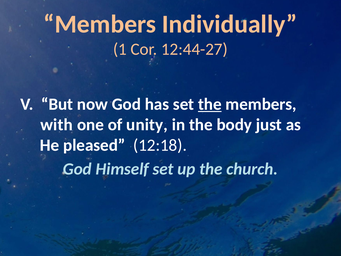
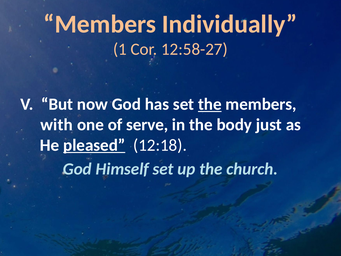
12:44-27: 12:44-27 -> 12:58-27
unity: unity -> serve
pleased underline: none -> present
